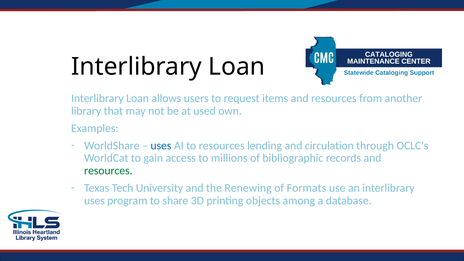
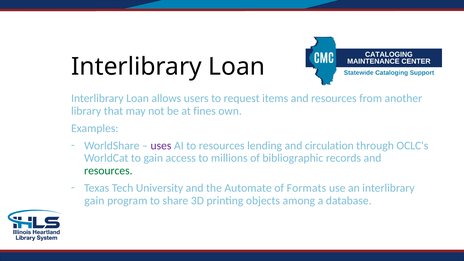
used: used -> fines
uses at (161, 146) colour: blue -> purple
Renewing: Renewing -> Automate
uses at (94, 201): uses -> gain
